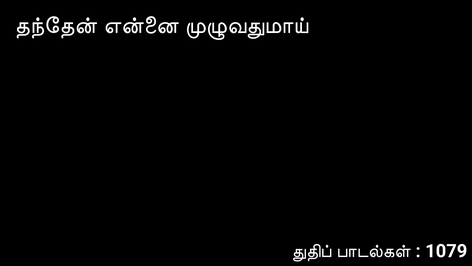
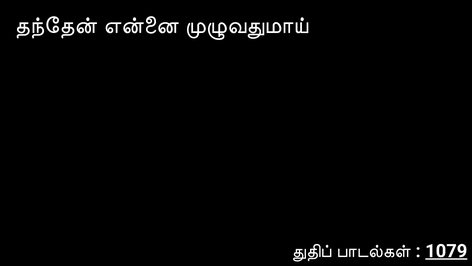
1079 underline: none -> present
